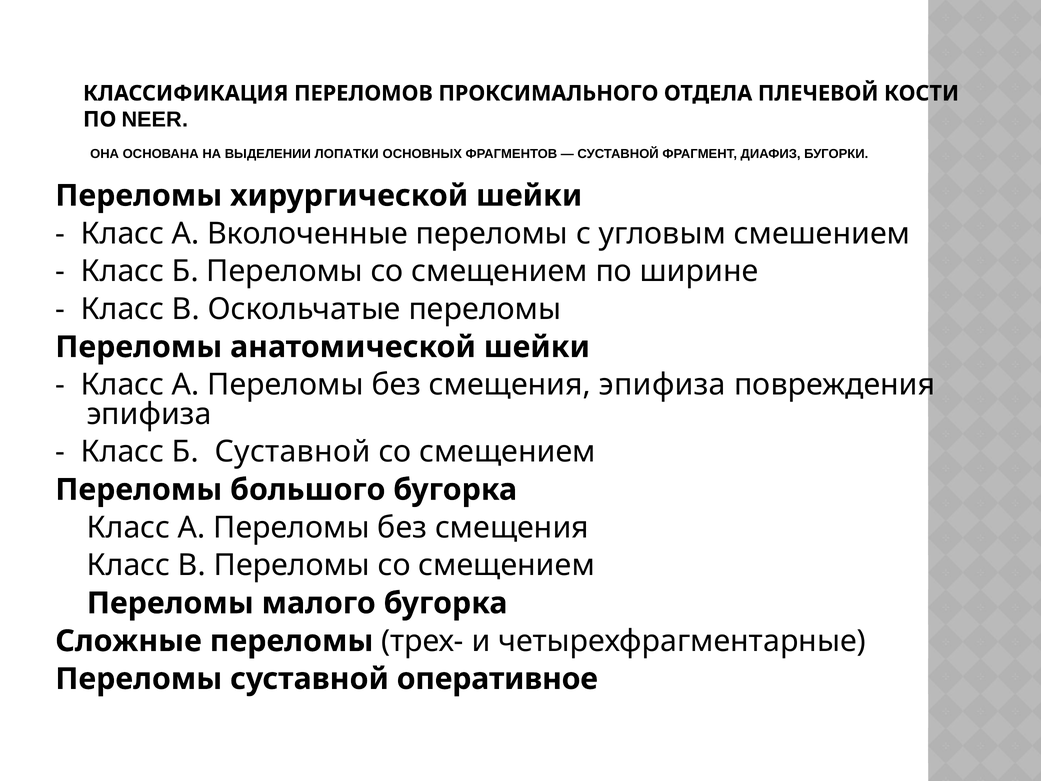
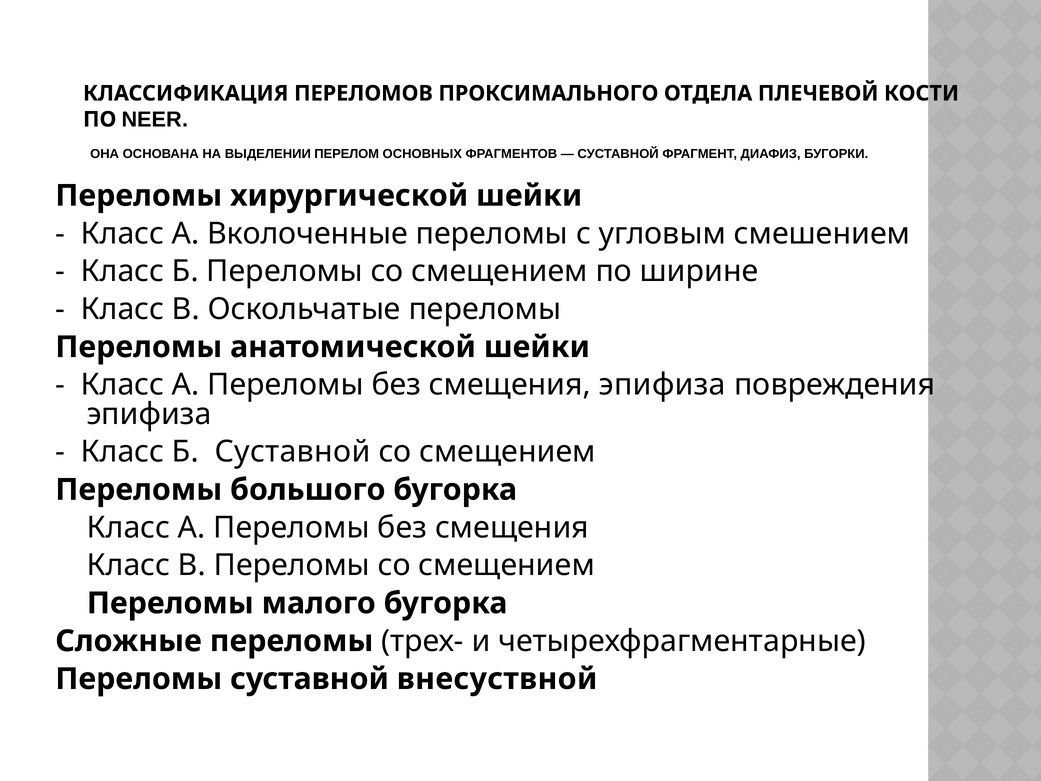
ЛОПАТКИ: ЛОПАТКИ -> ПЕРЕЛОМ
оперативное: оперативное -> внесуствной
